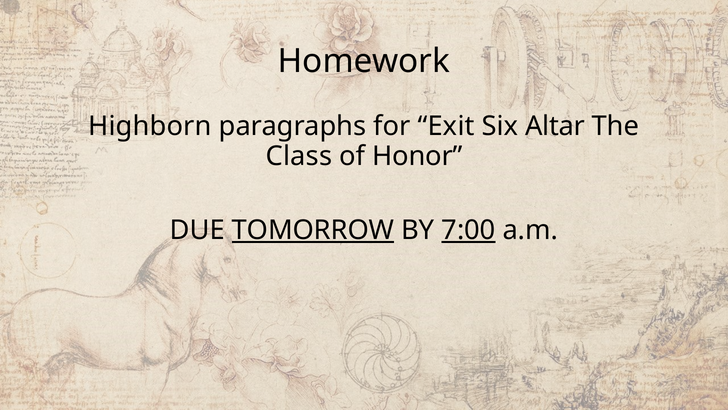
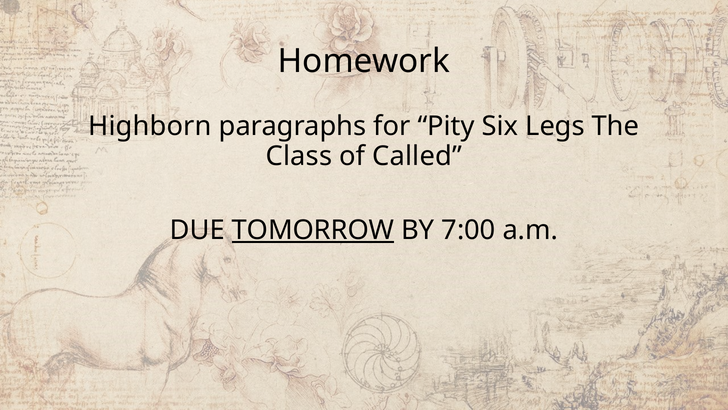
Exit: Exit -> Pity
Altar: Altar -> Legs
Honor: Honor -> Called
7:00 underline: present -> none
